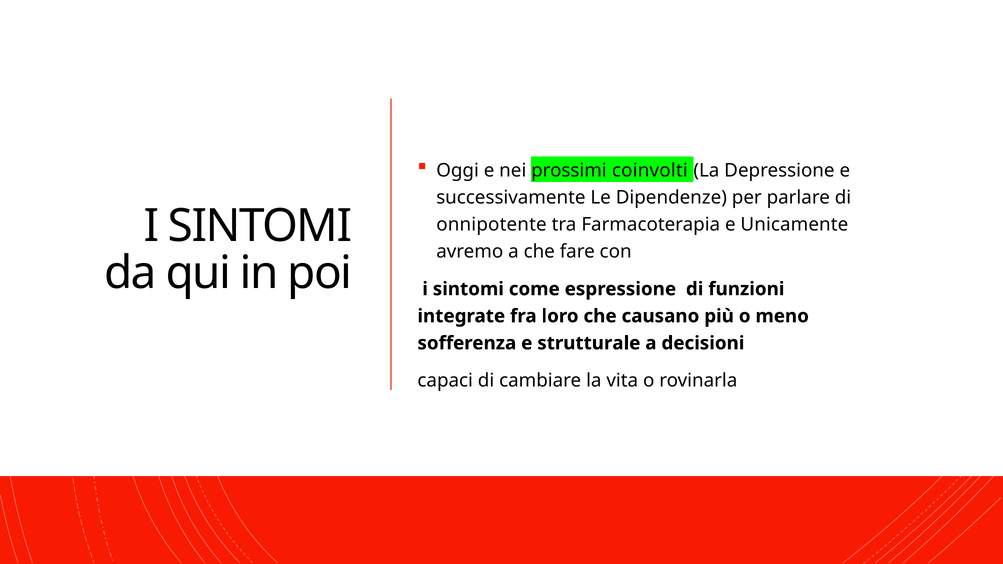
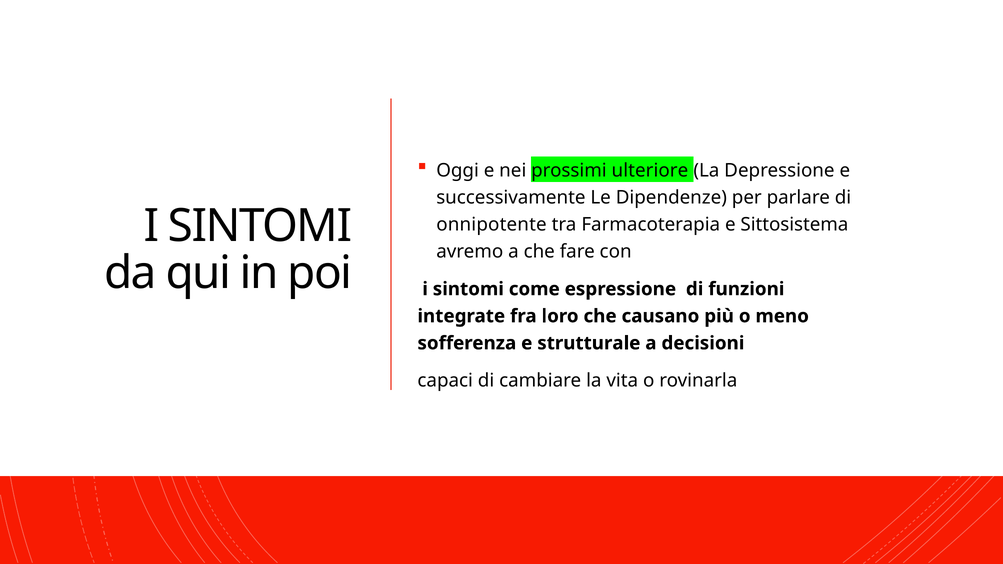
coinvolti: coinvolti -> ulteriore
Unicamente: Unicamente -> Sittosistema
